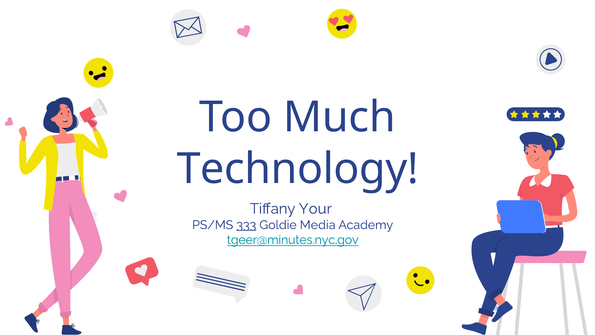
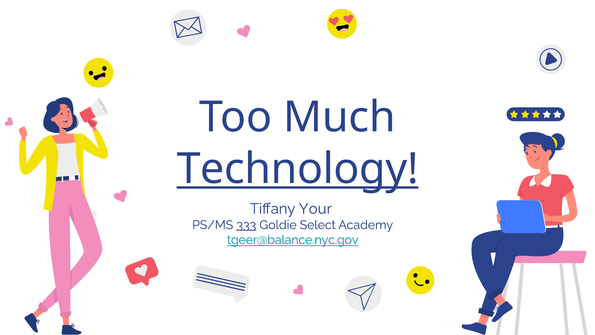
Technology underline: none -> present
Media: Media -> Select
tgeer@minutes.nyc.gov: tgeer@minutes.nyc.gov -> tgeer@balance.nyc.gov
